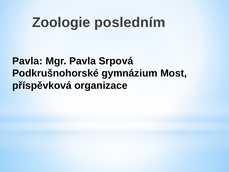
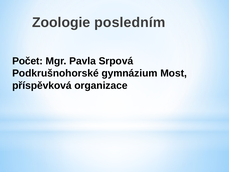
Pavla at (27, 61): Pavla -> Počet
